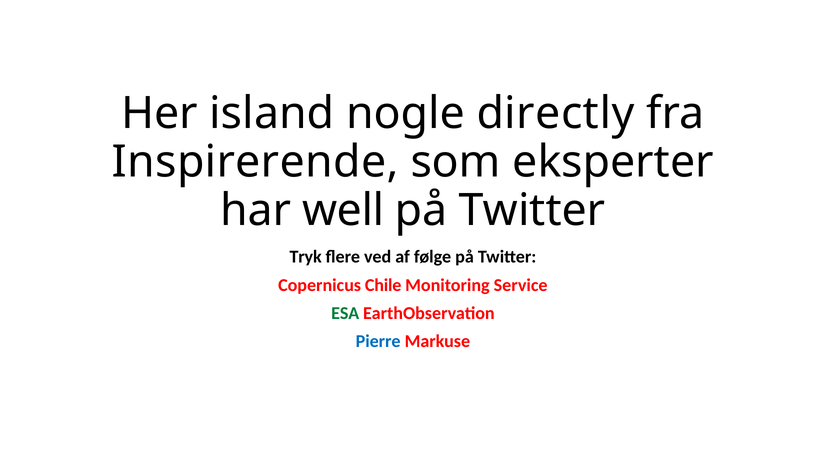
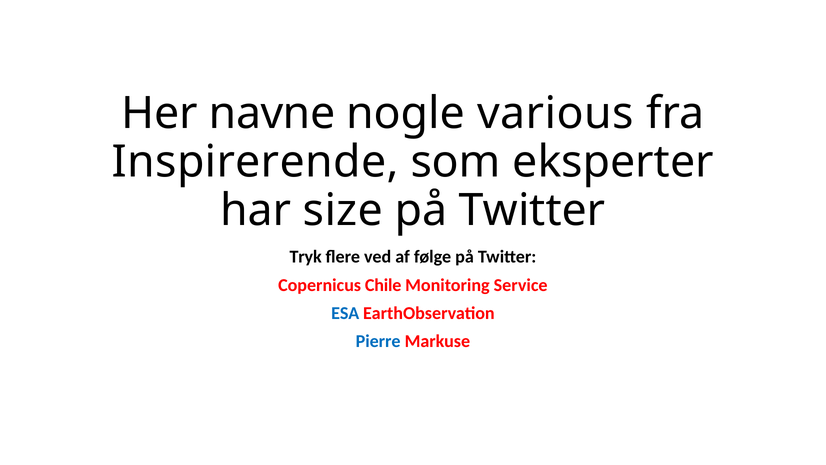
island: island -> navne
directly: directly -> various
well: well -> size
ESA colour: green -> blue
